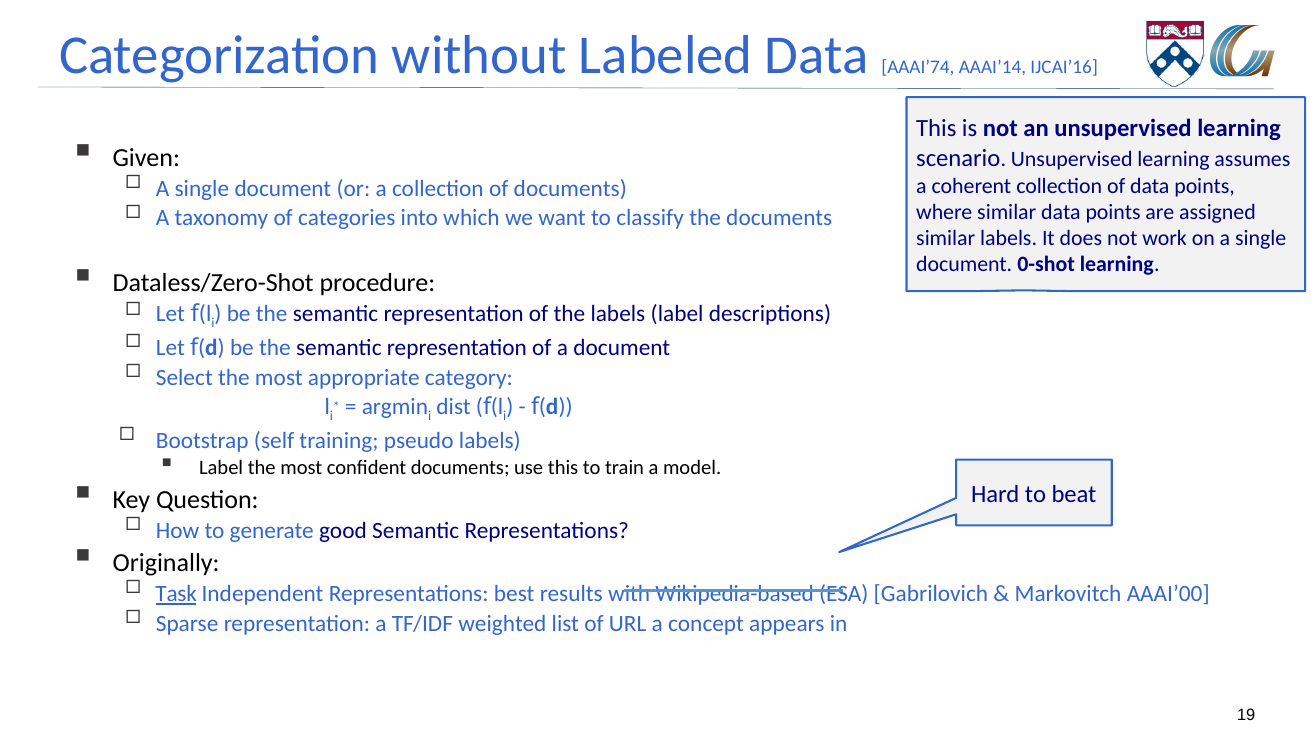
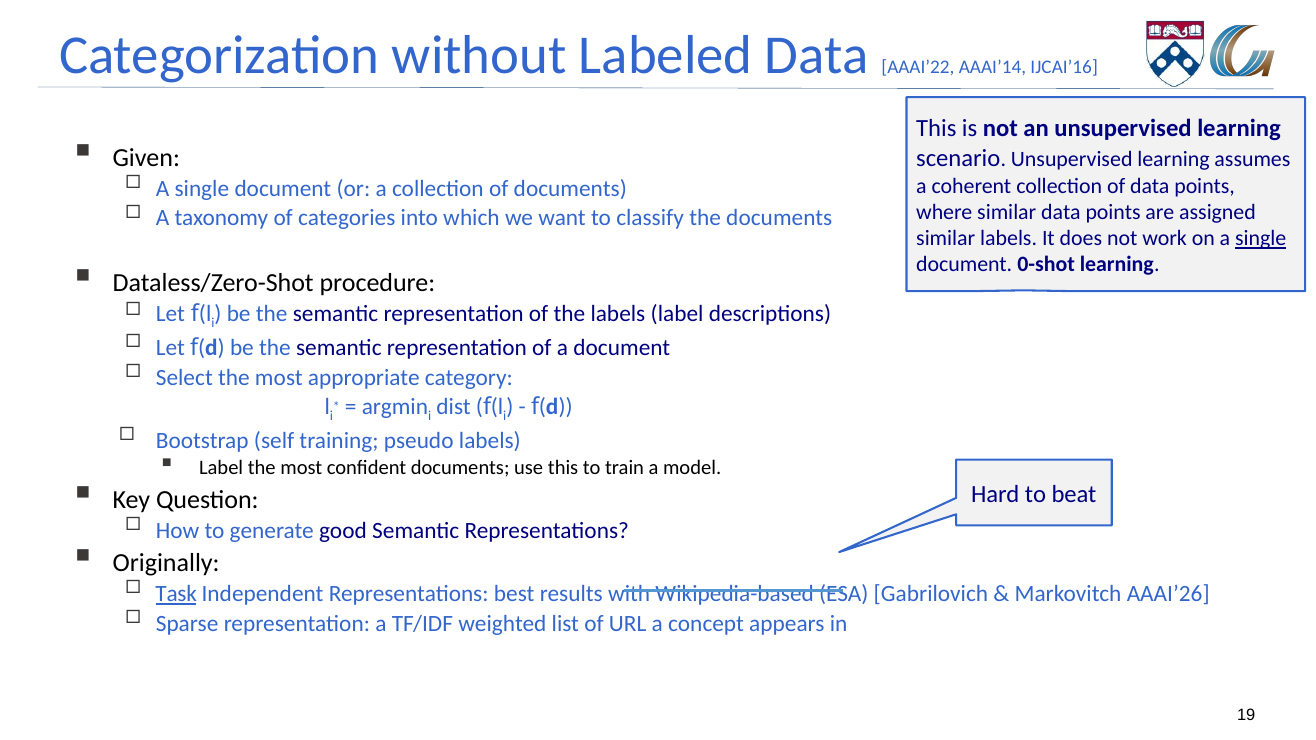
AAAI’74: AAAI’74 -> AAAI’22
single at (1261, 239) underline: none -> present
AAAI’00: AAAI’00 -> AAAI’26
